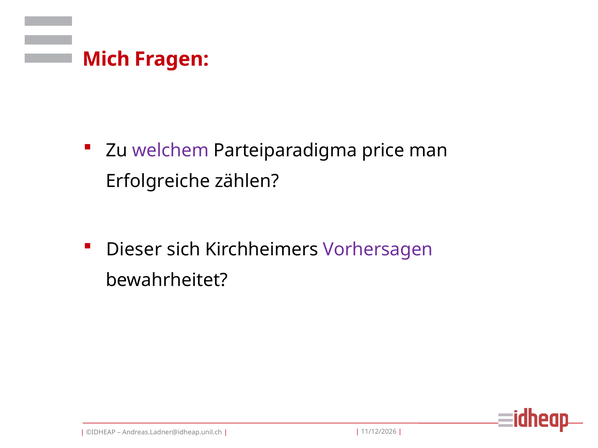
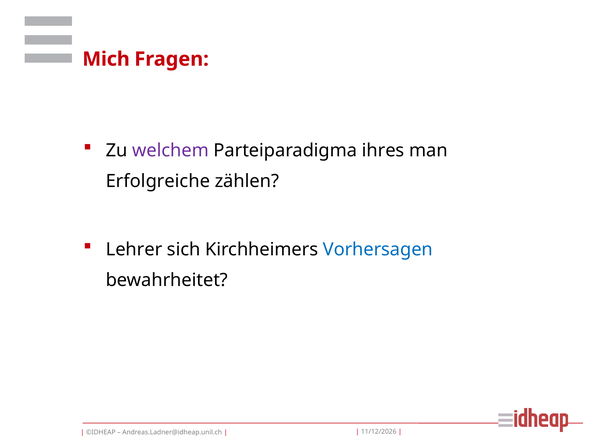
price: price -> ihres
Dieser: Dieser -> Lehrer
Vorhersagen colour: purple -> blue
